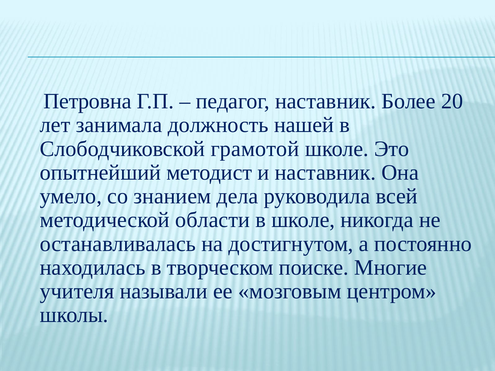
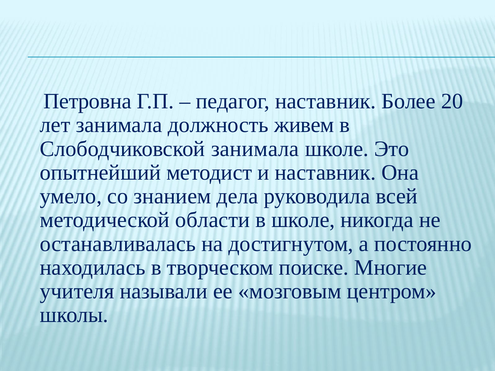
нашей: нашей -> живем
Слободчиковской грамотой: грамотой -> занимала
